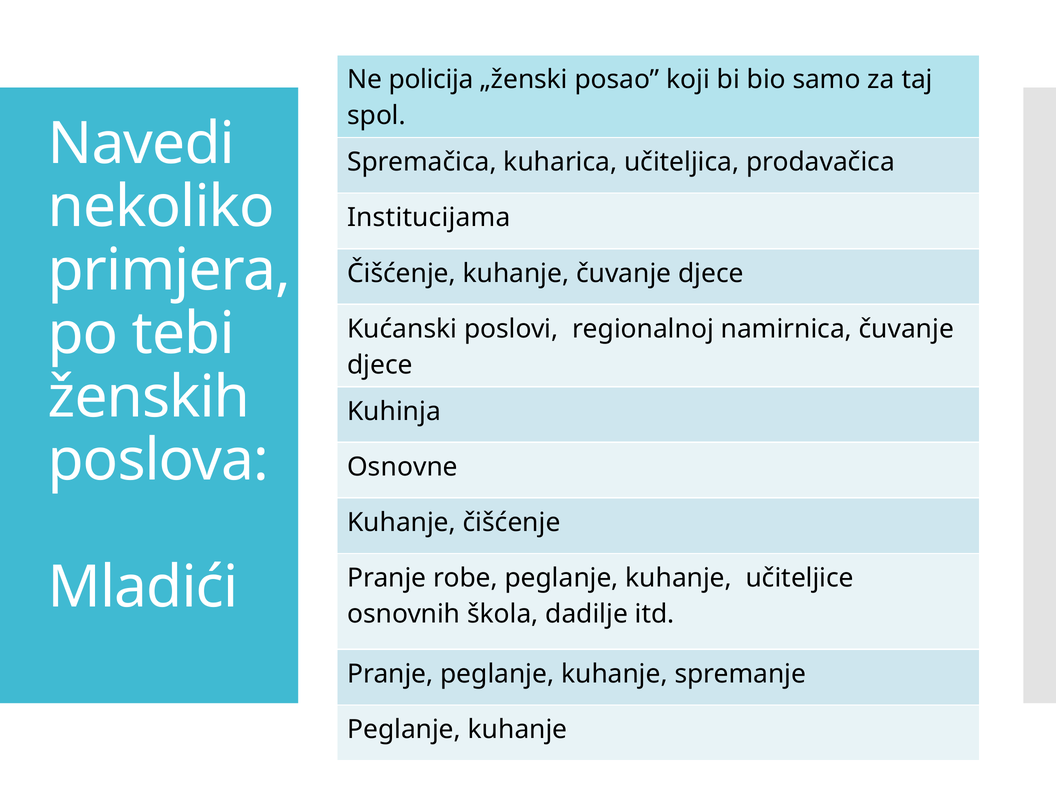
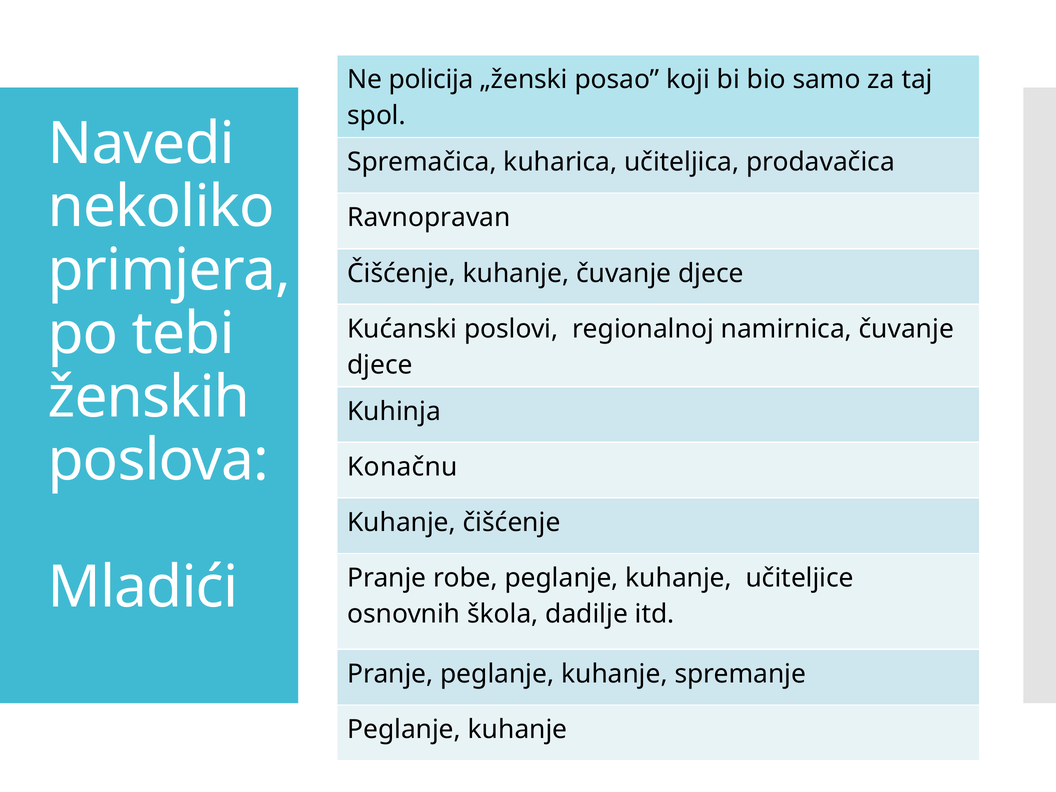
Institucijama: Institucijama -> Ravnopravan
Osnovne: Osnovne -> Konačnu
